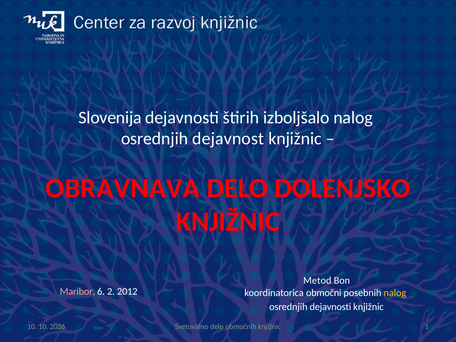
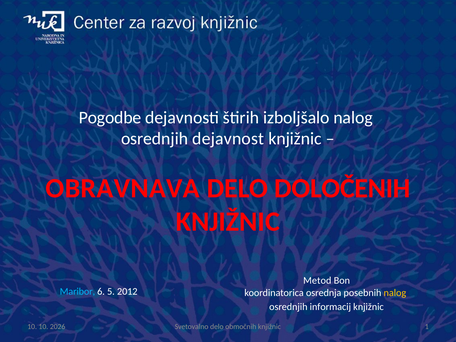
Slovenija: Slovenija -> Pogodbe
DOLENJSKO: DOLENJSKO -> DOLOČENIH
Maribor colour: pink -> light blue
2: 2 -> 5
območni: območni -> osrednja
osrednjih dejavnosti: dejavnosti -> informacij
